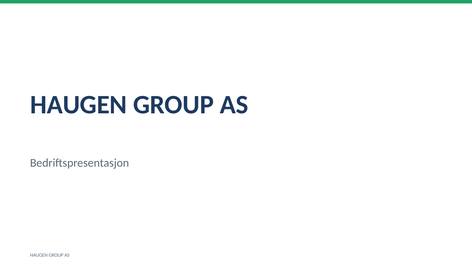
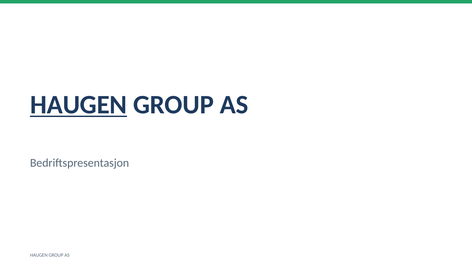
HAUGEN at (79, 105) underline: none -> present
